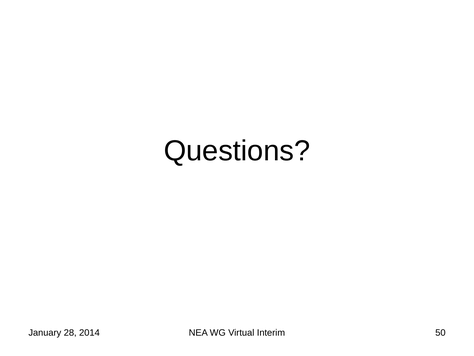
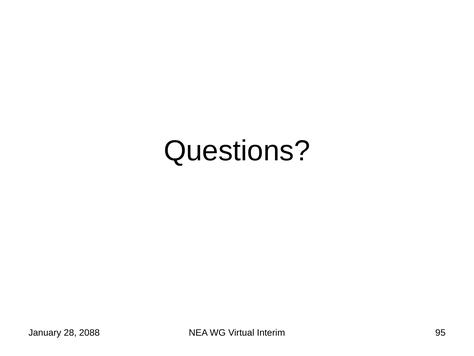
2014: 2014 -> 2088
50: 50 -> 95
